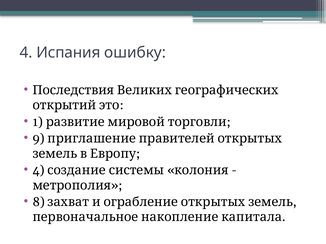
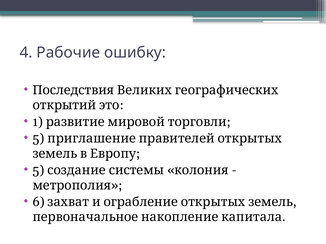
Испания: Испания -> Рабочие
9 at (38, 139): 9 -> 5
4 at (38, 170): 4 -> 5
8: 8 -> 6
